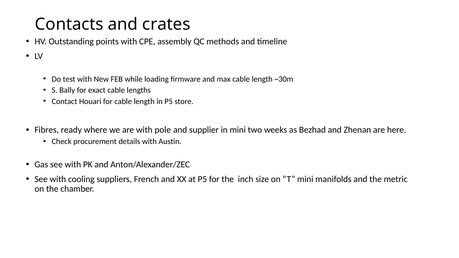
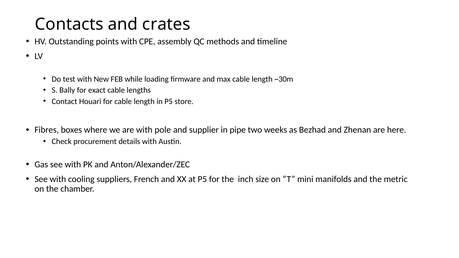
ready: ready -> boxes
in mini: mini -> pipe
